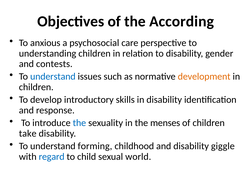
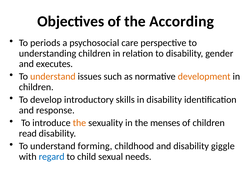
anxious: anxious -> periods
contests: contests -> executes
understand at (53, 77) colour: blue -> orange
the at (79, 123) colour: blue -> orange
take: take -> read
world: world -> needs
